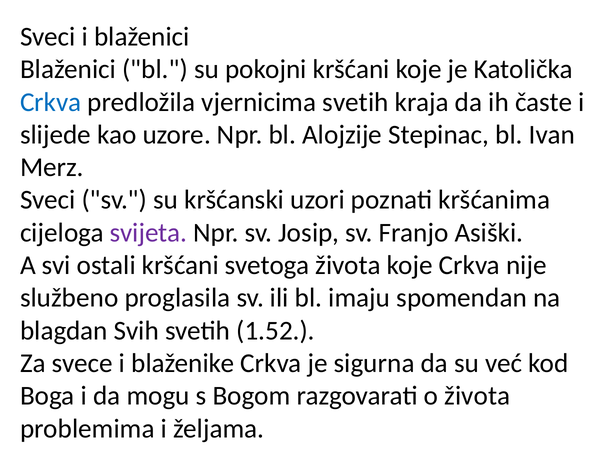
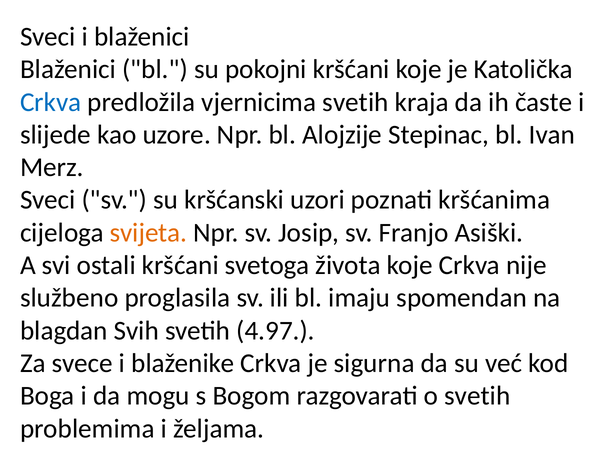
svijeta colour: purple -> orange
1.52: 1.52 -> 4.97
o života: života -> svetih
